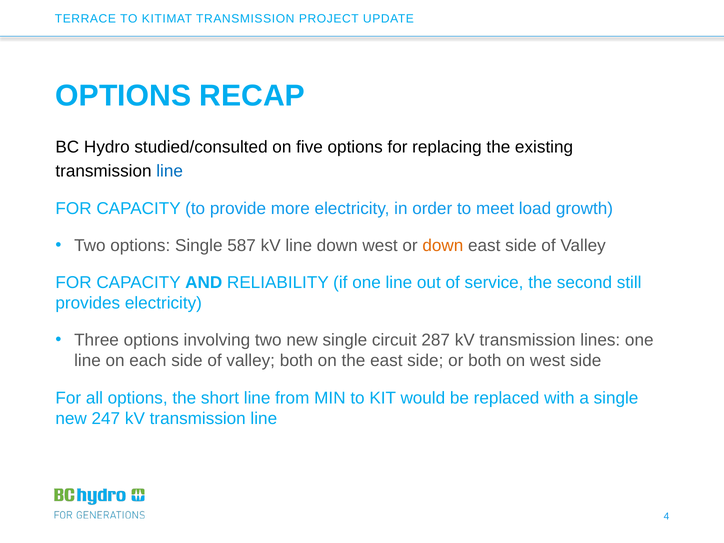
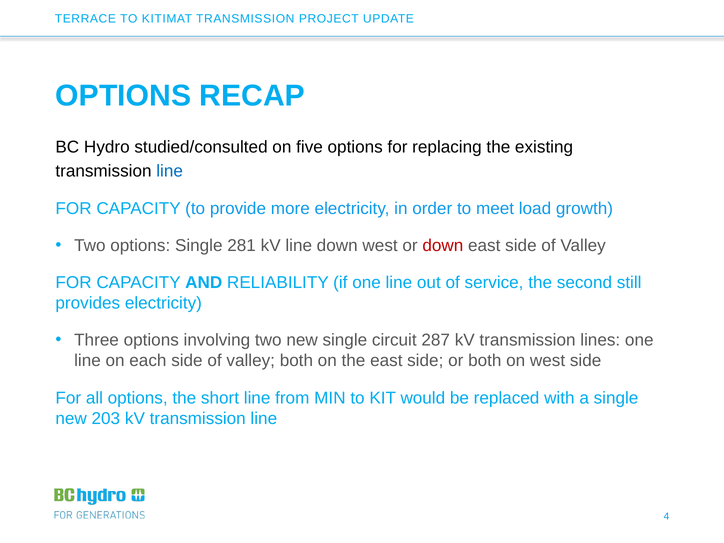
587: 587 -> 281
down at (443, 246) colour: orange -> red
247: 247 -> 203
